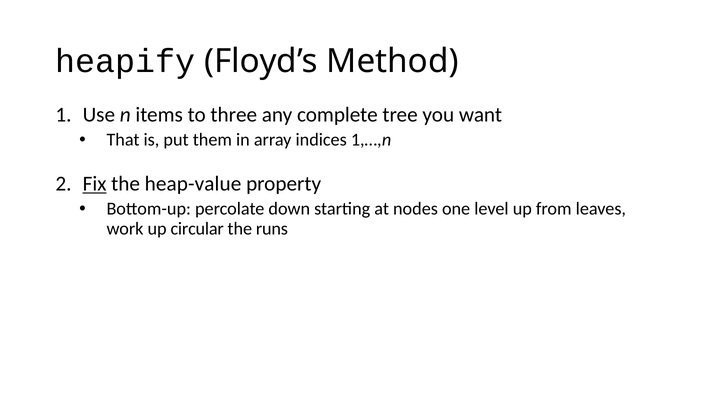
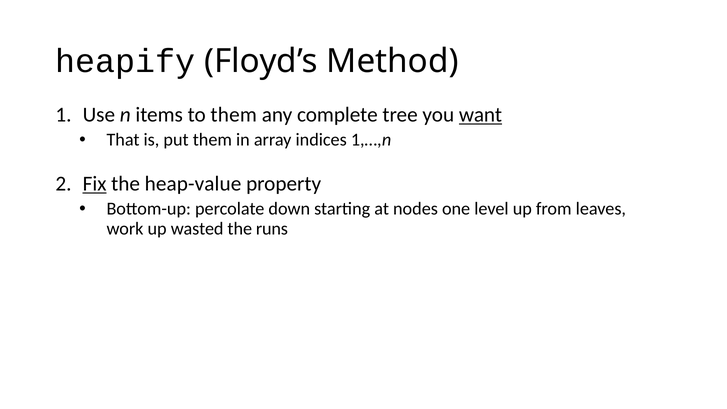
to three: three -> them
want underline: none -> present
circular: circular -> wasted
